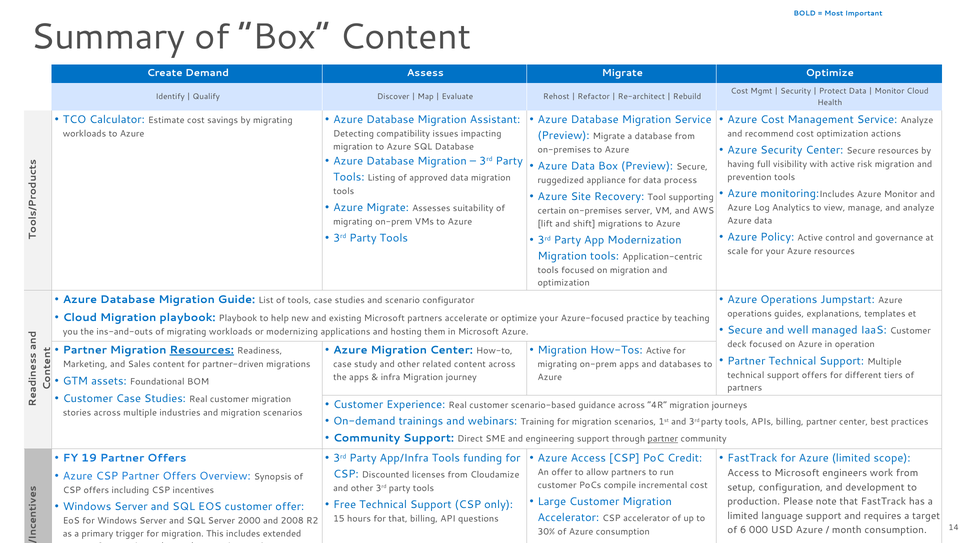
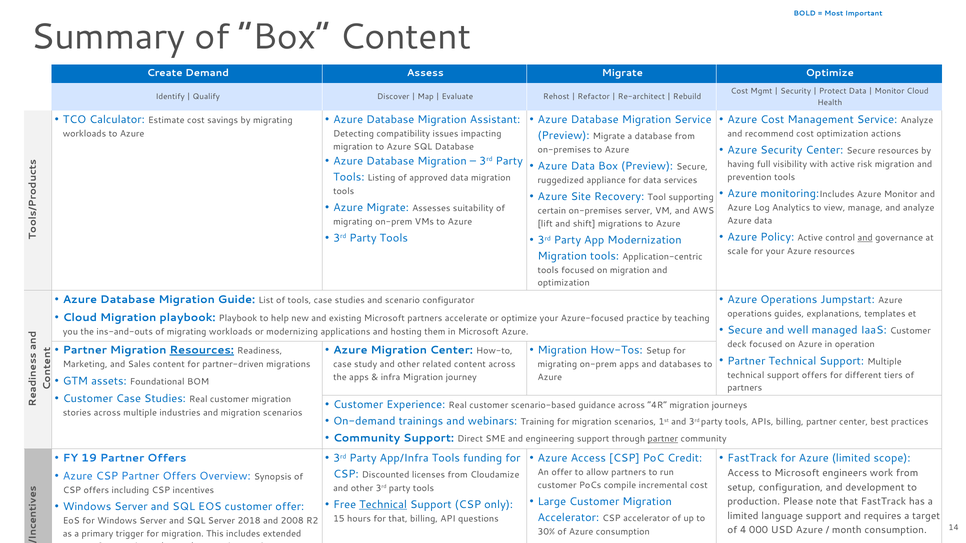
process: process -> services
and at (865, 238) underline: none -> present
How-Tos Active: Active -> Setup
Technical at (383, 505) underline: none -> present
2000: 2000 -> 2018
6: 6 -> 4
